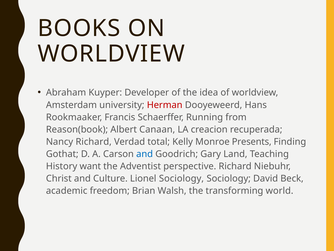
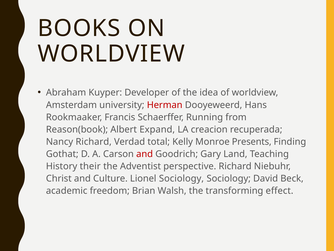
Canaan: Canaan -> Expand
and at (145, 154) colour: blue -> red
want: want -> their
world: world -> effect
